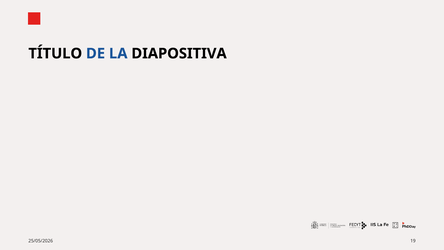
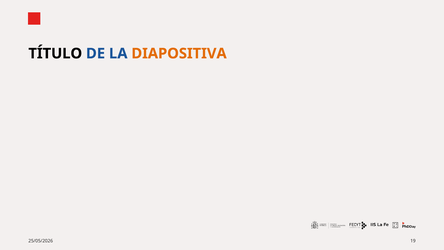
DIAPOSITIVA colour: black -> orange
